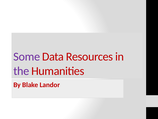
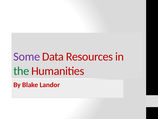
the colour: purple -> green
